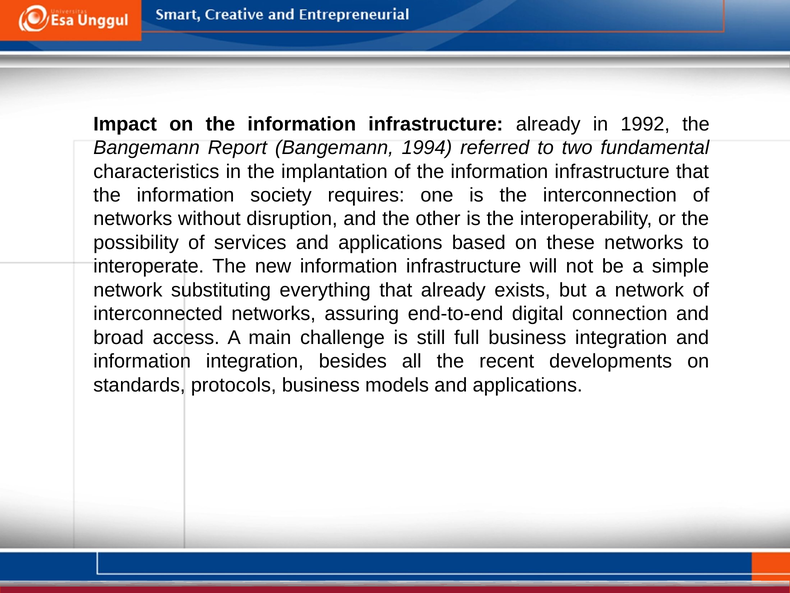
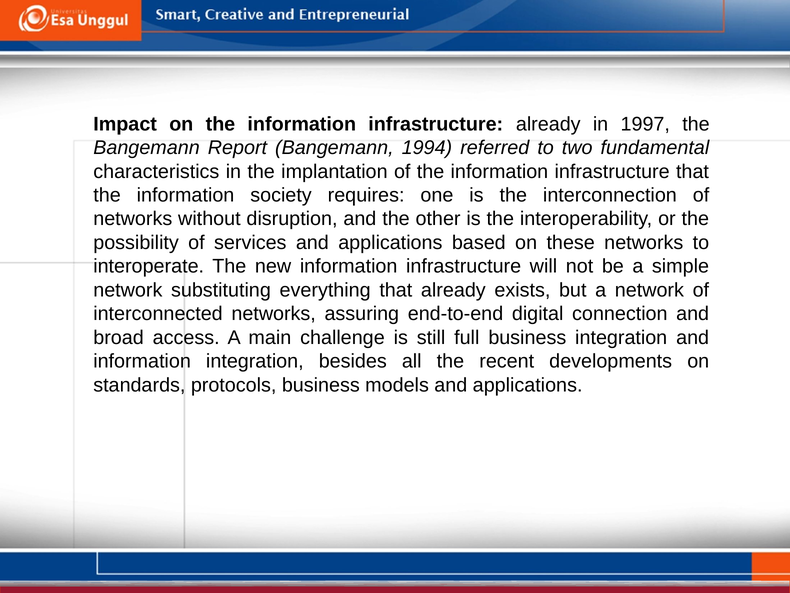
1992: 1992 -> 1997
